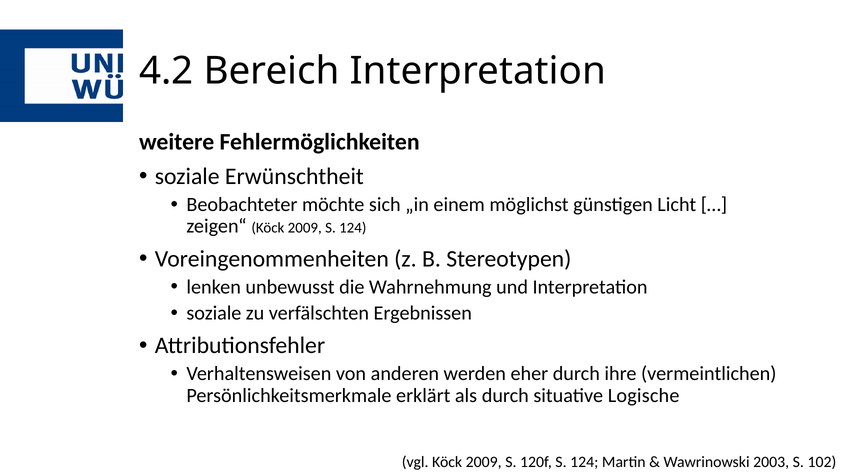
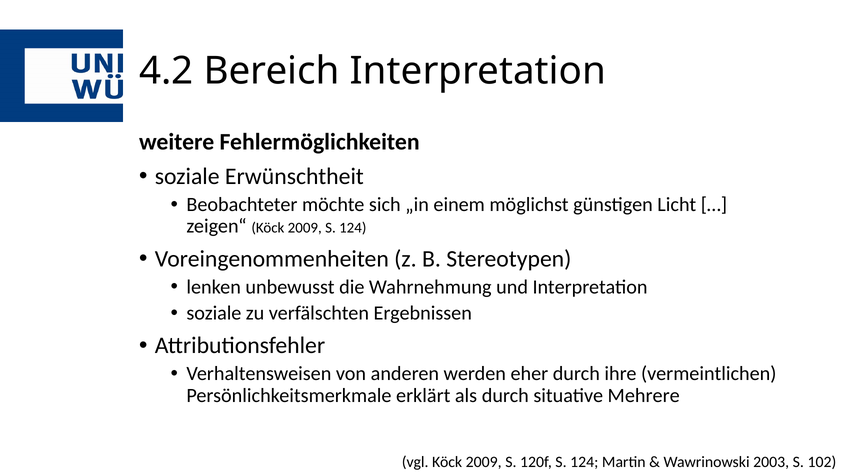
Logische: Logische -> Mehrere
